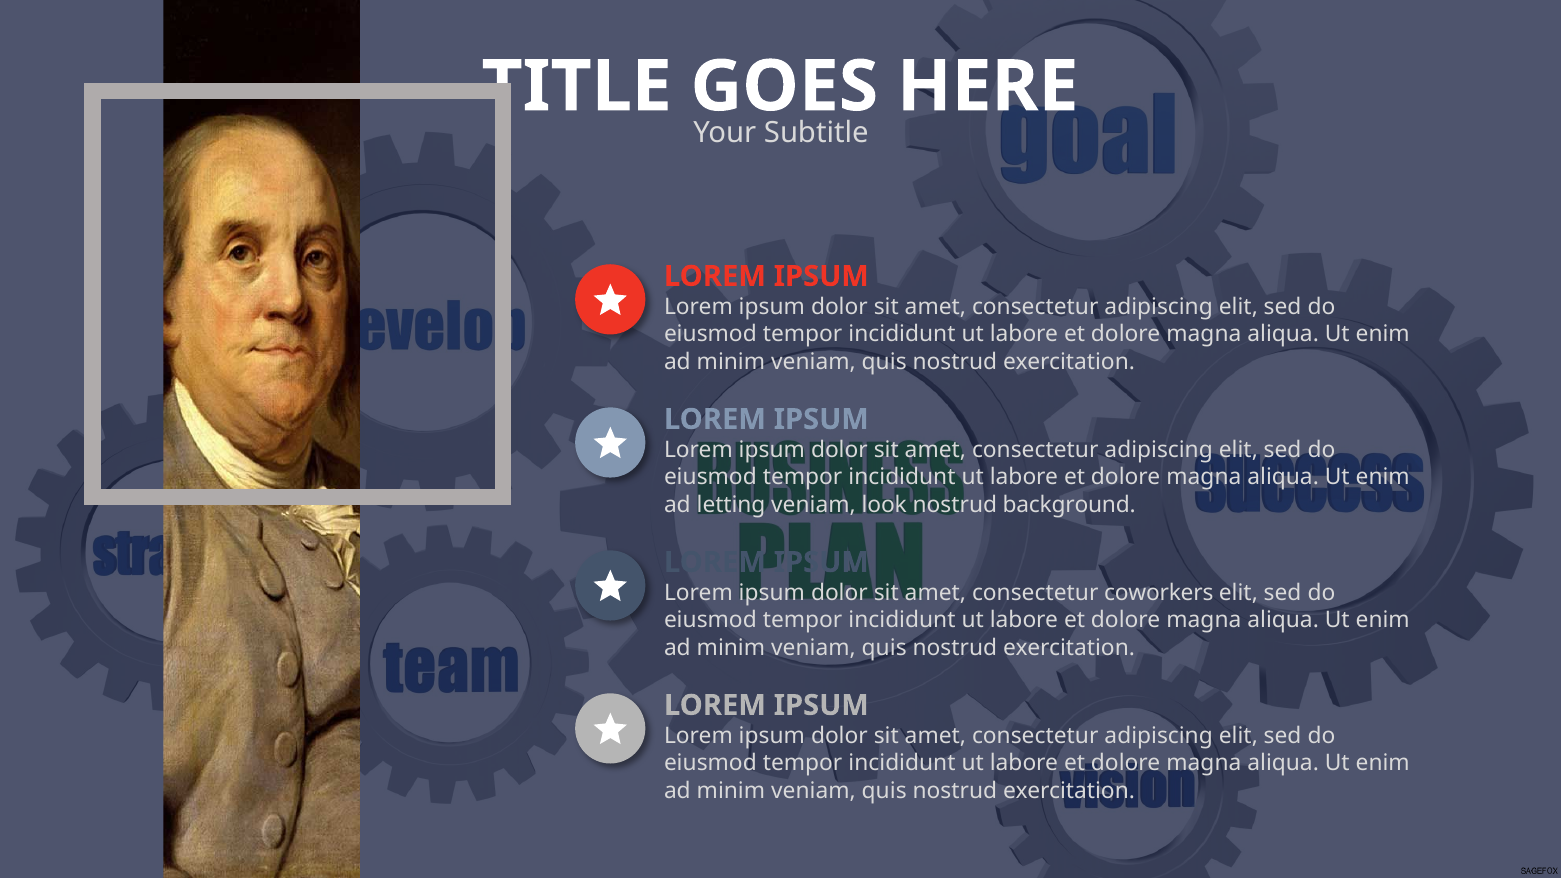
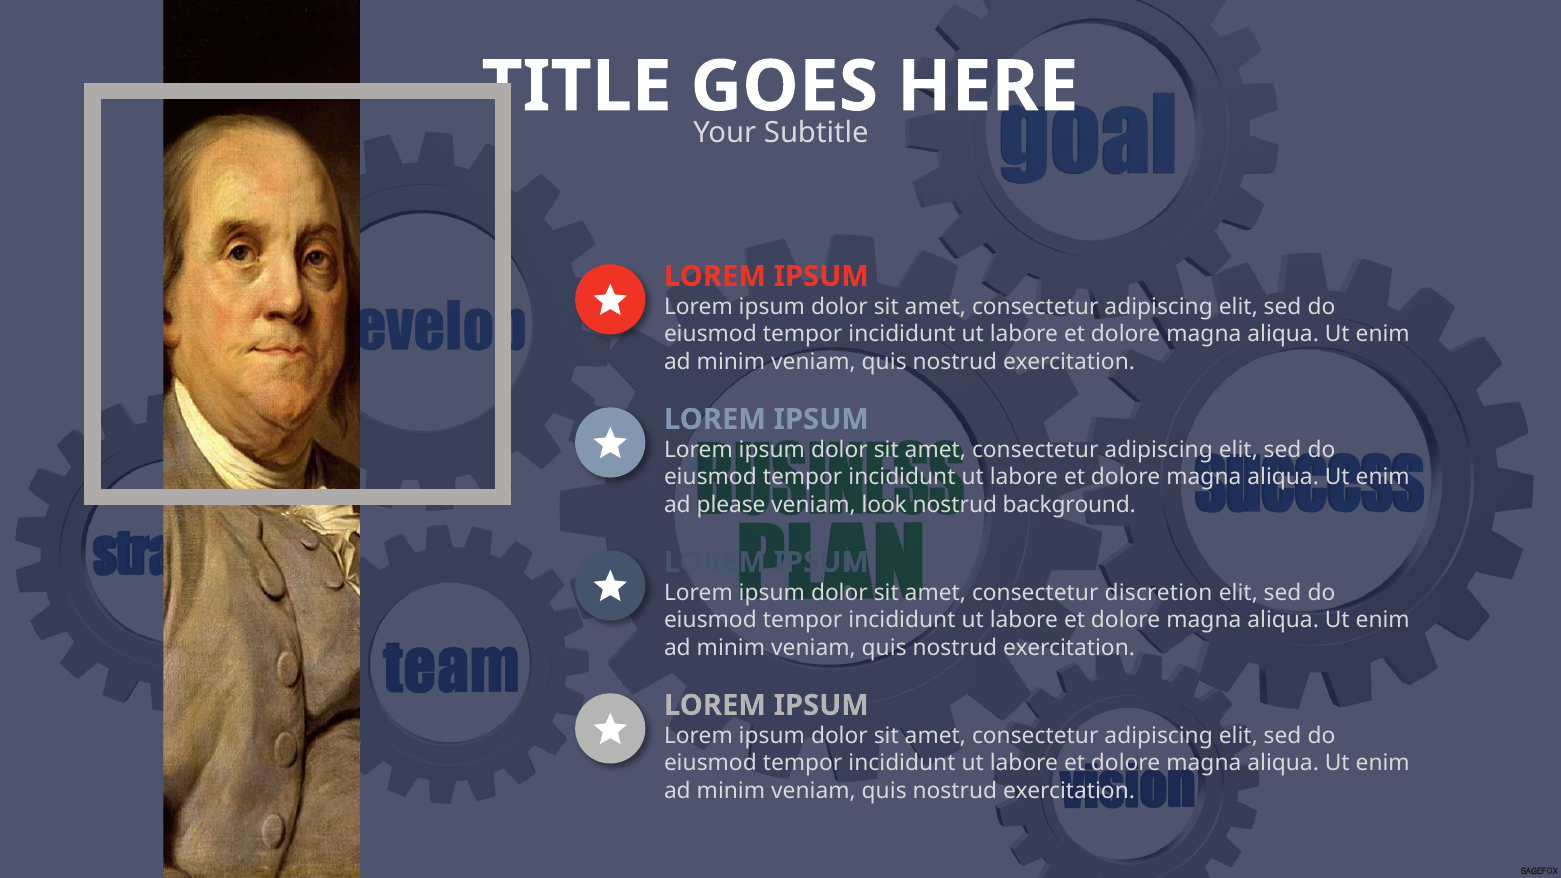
letting: letting -> please
coworkers: coworkers -> discretion
